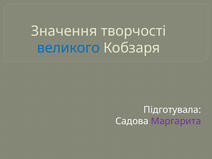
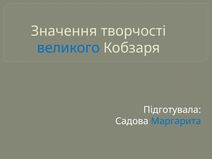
Маргарита colour: purple -> blue
